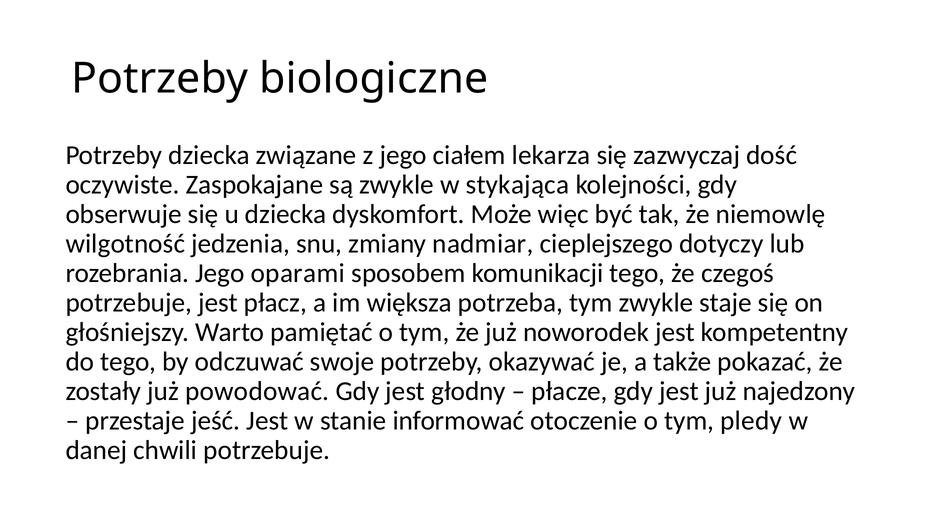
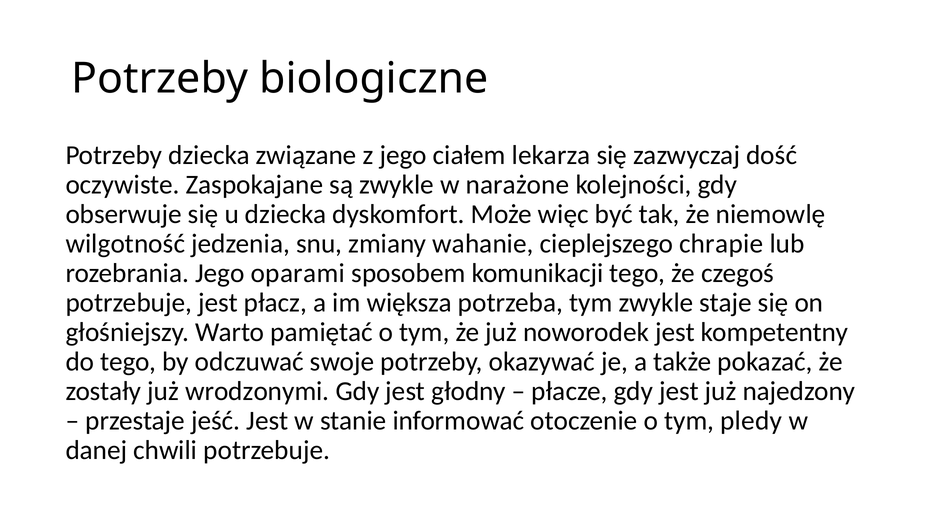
stykająca: stykająca -> narażone
nadmiar: nadmiar -> wahanie
dotyczy: dotyczy -> chrapie
powodować: powodować -> wrodzonymi
